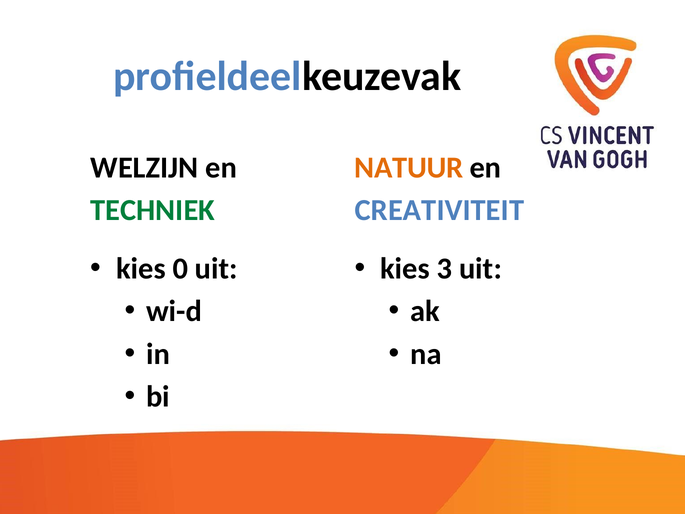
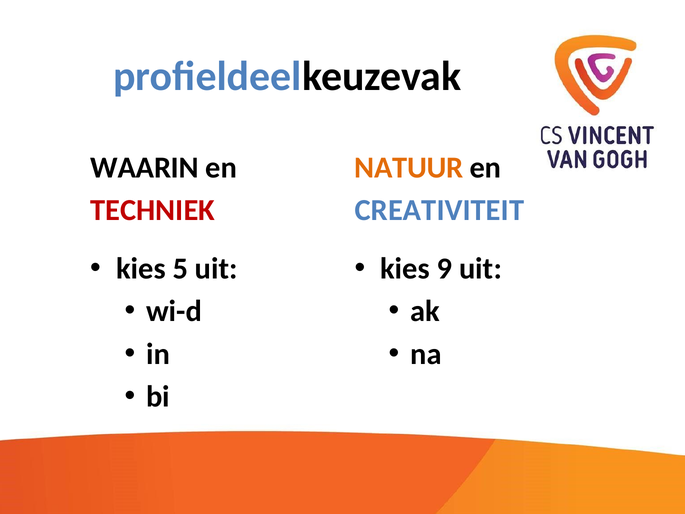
WELZIJN: WELZIJN -> WAARIN
TECHNIEK colour: green -> red
0: 0 -> 5
3: 3 -> 9
